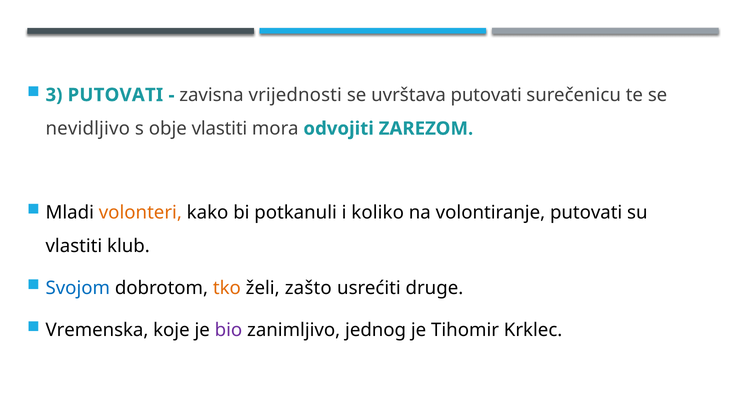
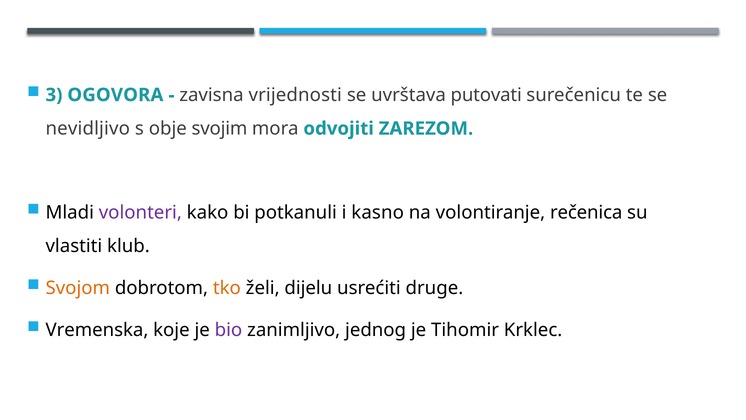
3 PUTOVATI: PUTOVATI -> OGOVORA
obje vlastiti: vlastiti -> svojim
volonteri colour: orange -> purple
koliko: koliko -> kasno
volontiranje putovati: putovati -> rečenica
Svojom colour: blue -> orange
zašto: zašto -> dijelu
